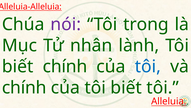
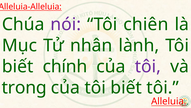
trong: trong -> chiên
tôi at (148, 66) colour: blue -> purple
chính at (24, 87): chính -> trong
